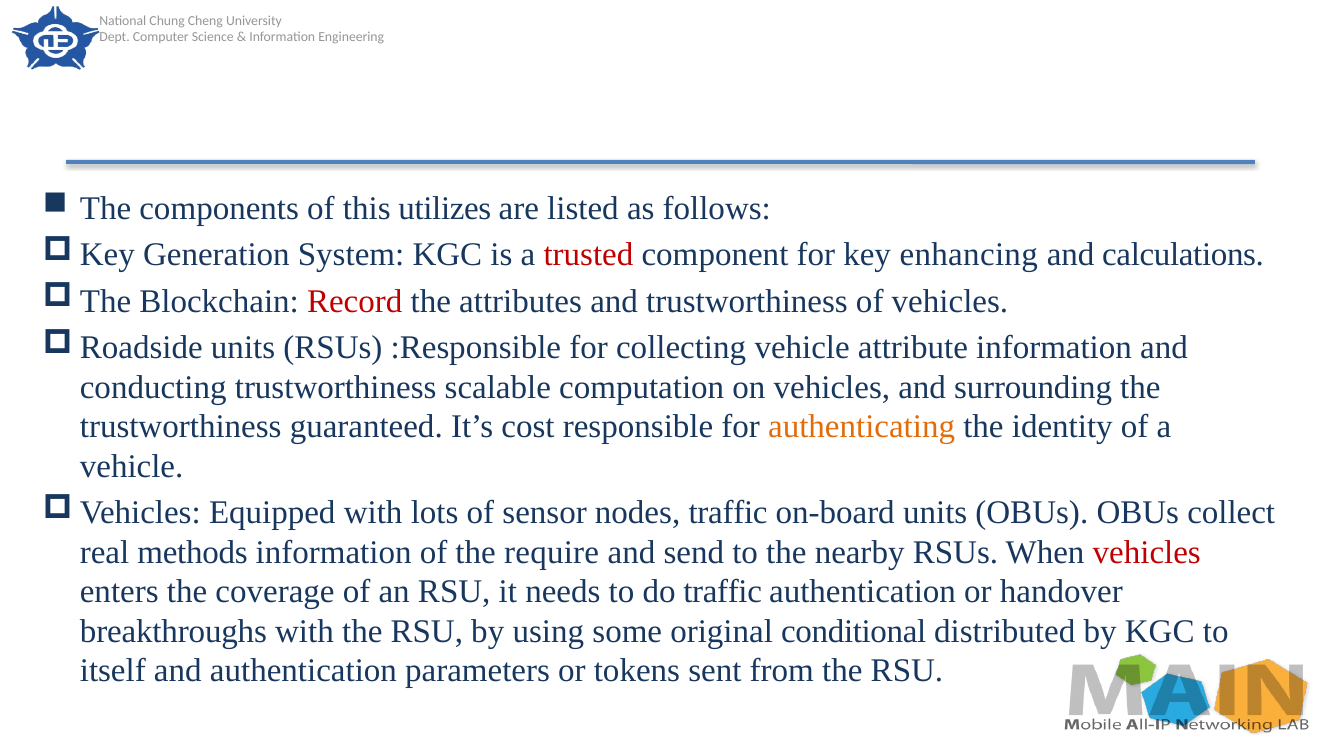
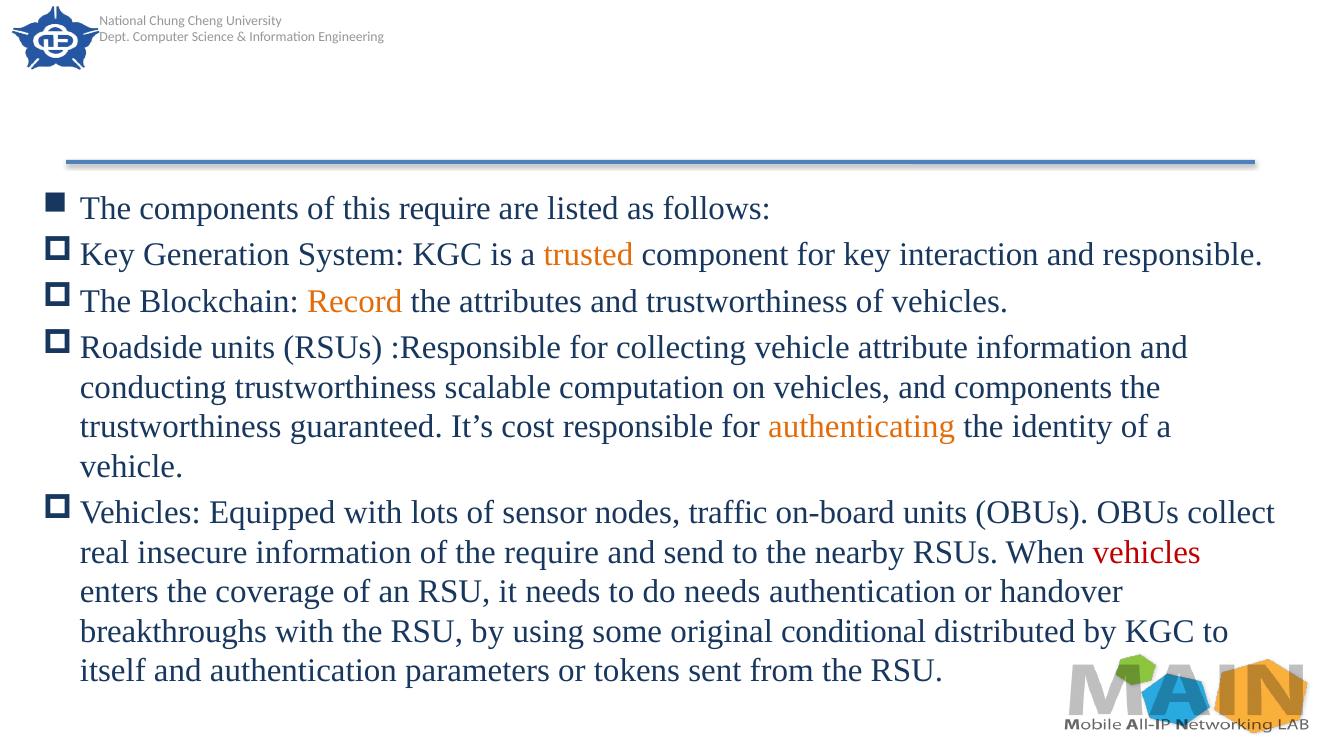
this utilizes: utilizes -> require
trusted colour: red -> orange
enhancing: enhancing -> interaction
and calculations: calculations -> responsible
Record colour: red -> orange
and surrounding: surrounding -> components
methods: methods -> insecure
do traffic: traffic -> needs
